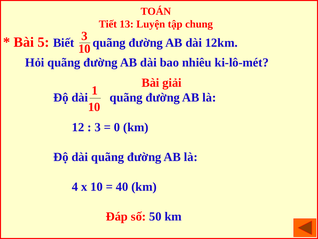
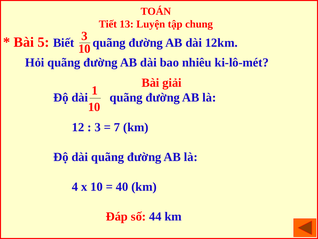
0: 0 -> 7
50: 50 -> 44
